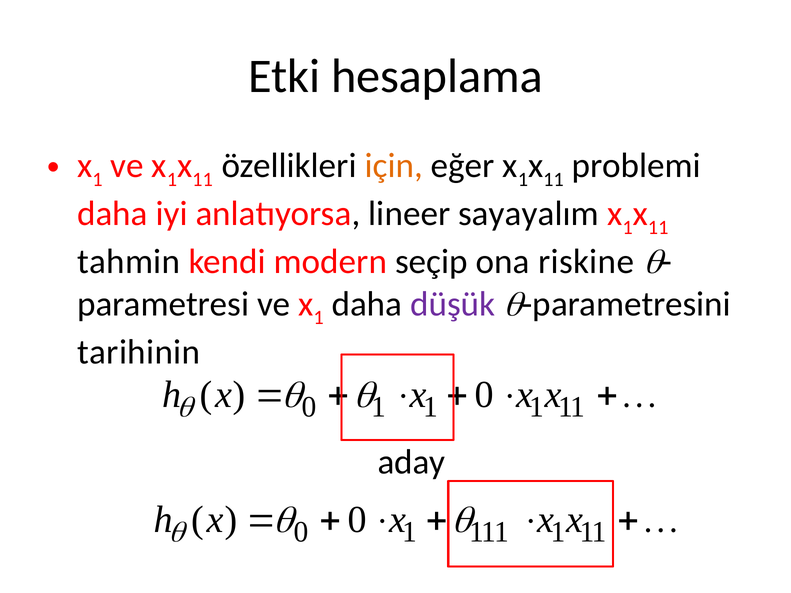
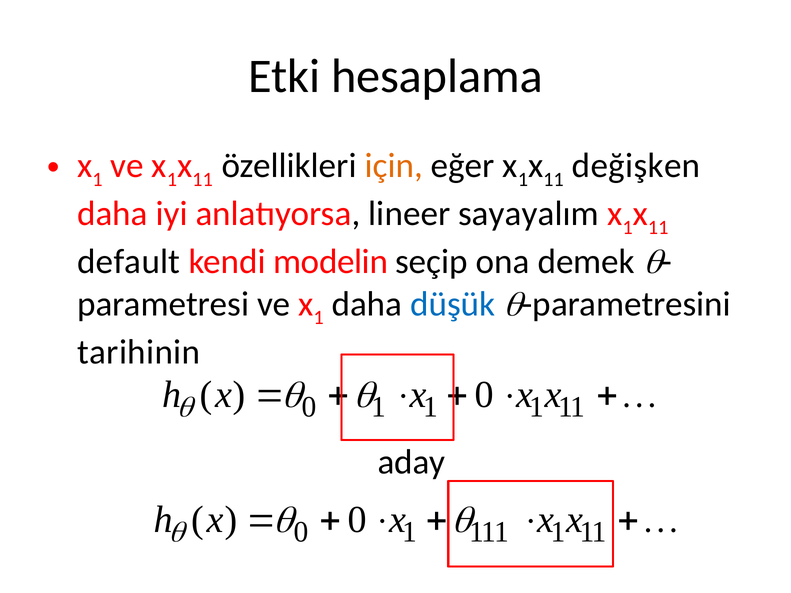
problemi: problemi -> değişken
tahmin: tahmin -> default
modern: modern -> modelin
riskine: riskine -> demek
düşük colour: purple -> blue
